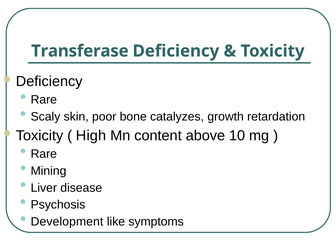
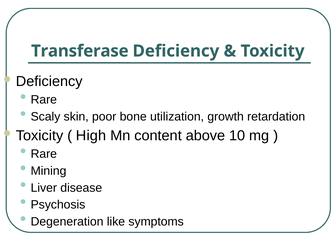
catalyzes: catalyzes -> utilization
Development: Development -> Degeneration
